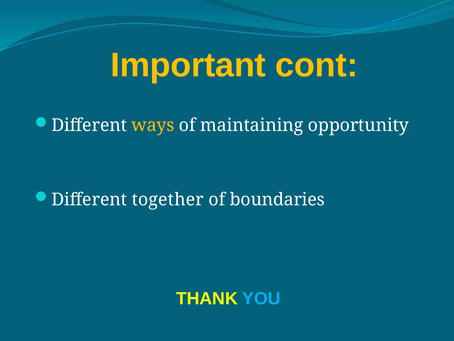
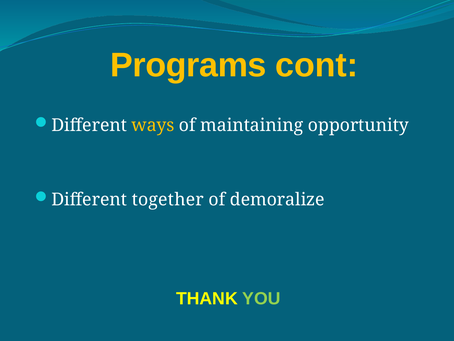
Important: Important -> Programs
boundaries: boundaries -> demoralize
YOU colour: light blue -> light green
